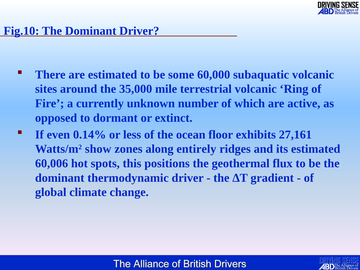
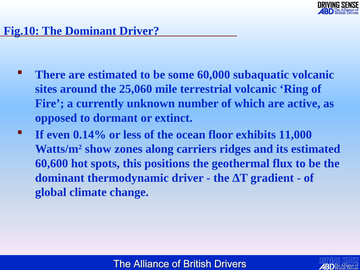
35,000: 35,000 -> 25,060
27,161: 27,161 -> 11,000
entirely: entirely -> carriers
60,006: 60,006 -> 60,600
